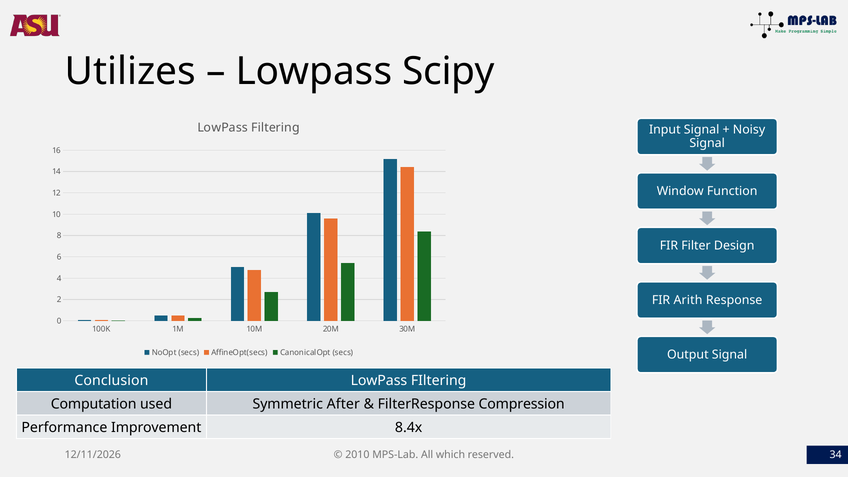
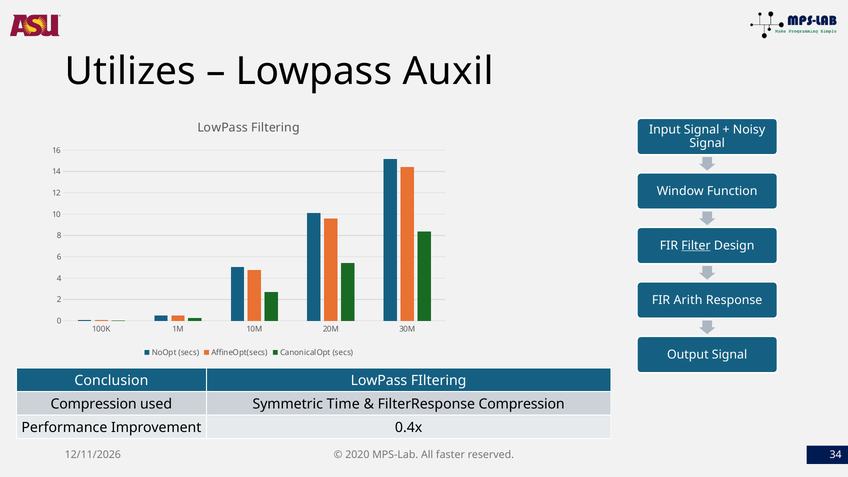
Scipy: Scipy -> Auxil
Filter underline: none -> present
Computation at (94, 404): Computation -> Compression
After: After -> Time
8.4x: 8.4x -> 0.4x
2010: 2010 -> 2020
which: which -> faster
